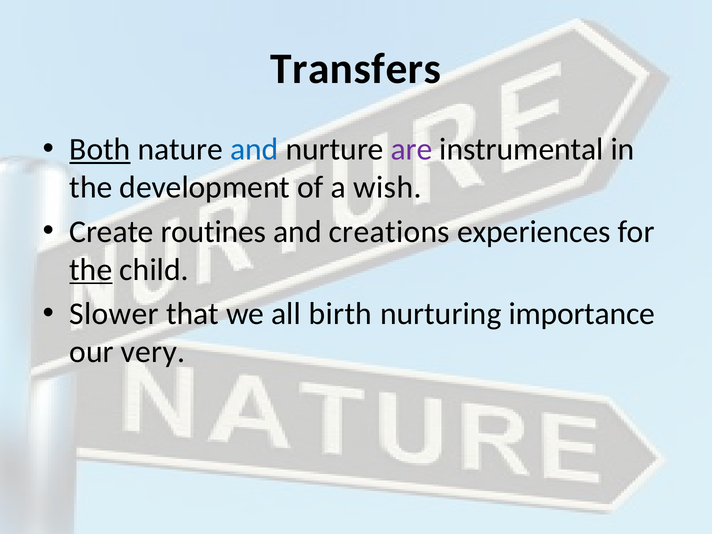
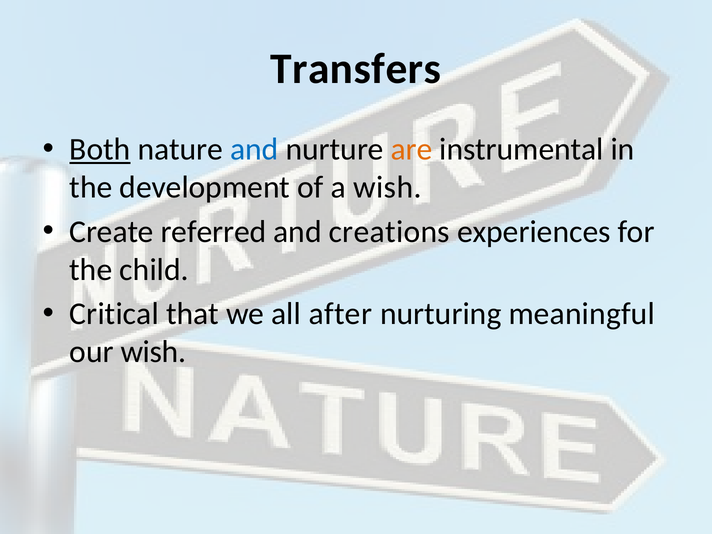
are colour: purple -> orange
routines: routines -> referred
the at (91, 270) underline: present -> none
Slower: Slower -> Critical
birth: birth -> after
importance: importance -> meaningful
our very: very -> wish
